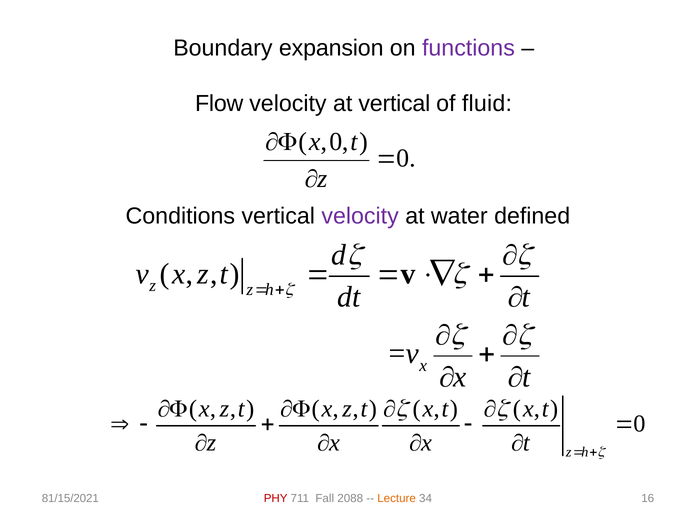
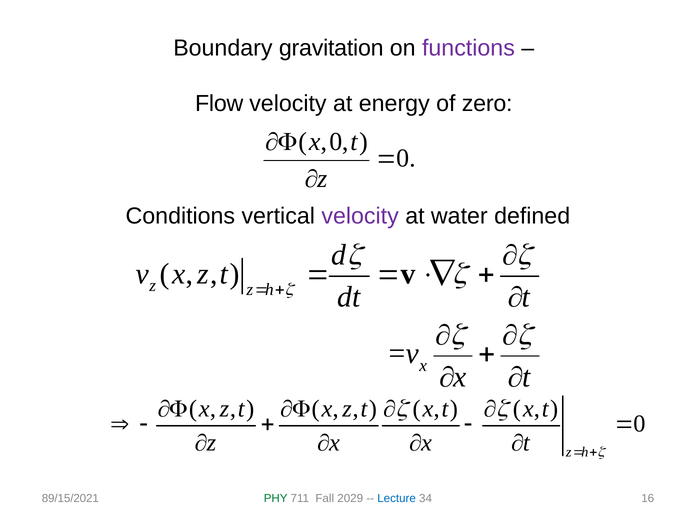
expansion: expansion -> gravitation
at vertical: vertical -> energy
fluid: fluid -> zero
81/15/2021: 81/15/2021 -> 89/15/2021
PHY colour: red -> green
2088: 2088 -> 2029
Lecture colour: orange -> blue
